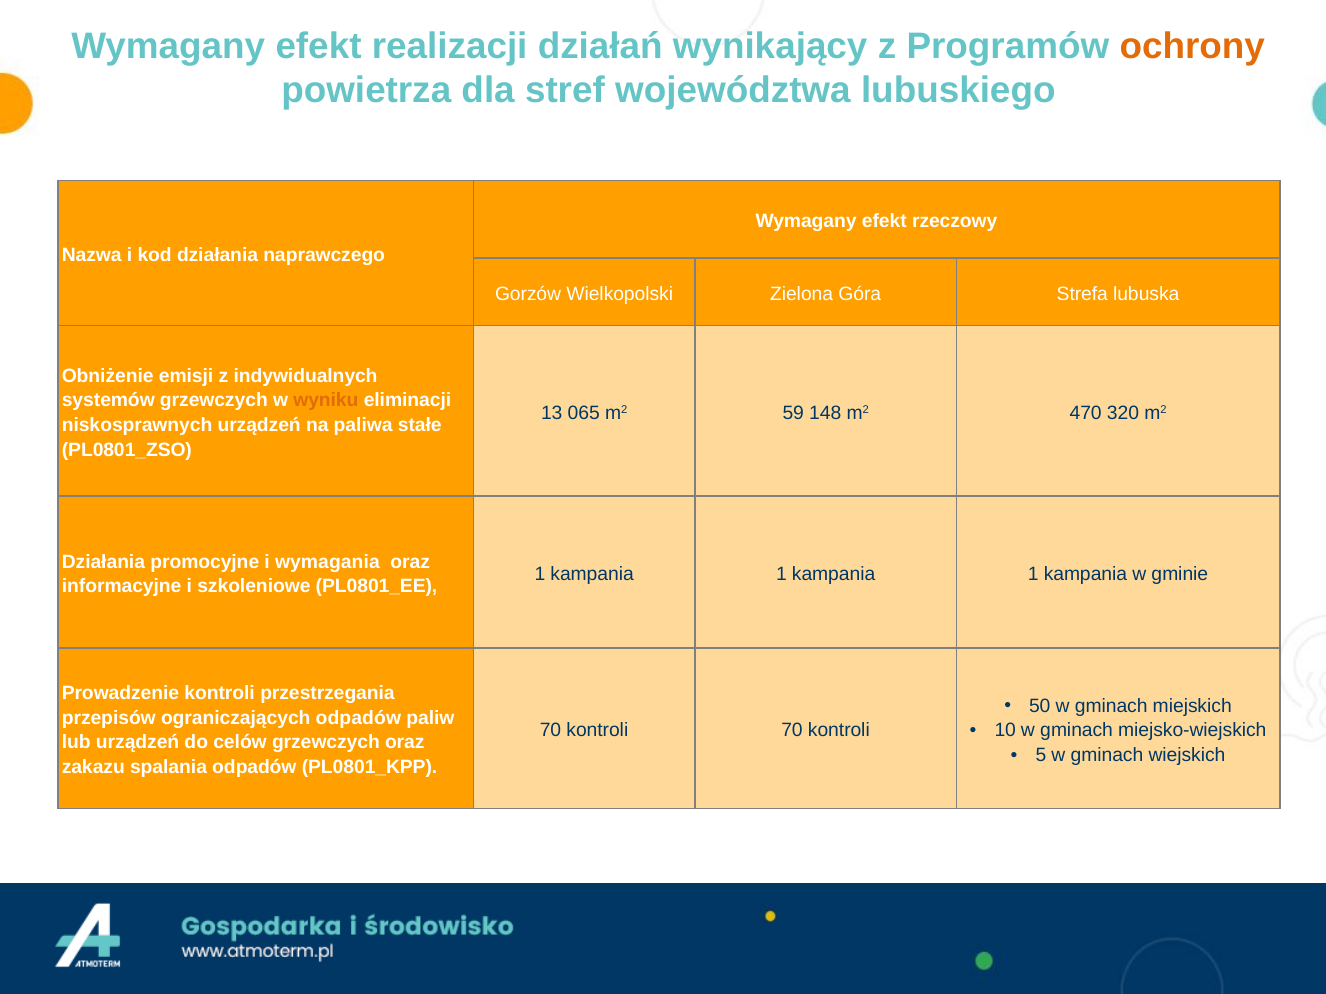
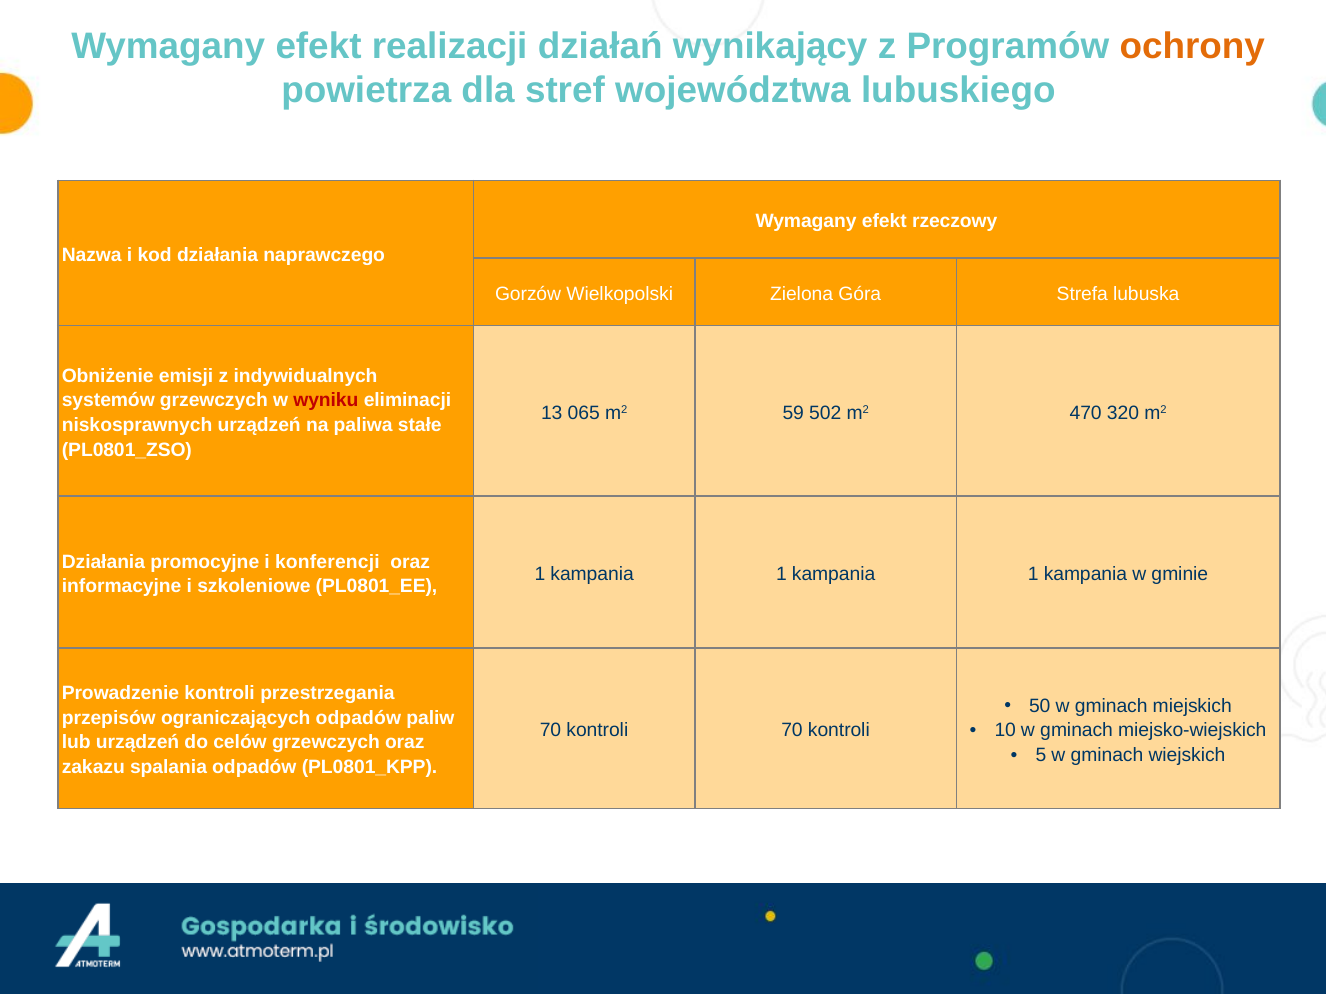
wyniku colour: orange -> red
148: 148 -> 502
wymagania: wymagania -> konferencji
